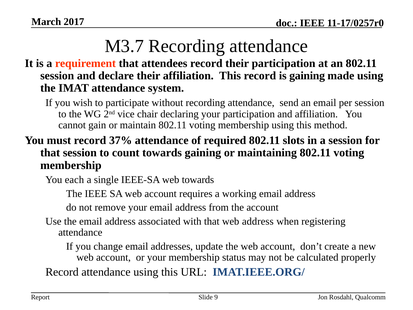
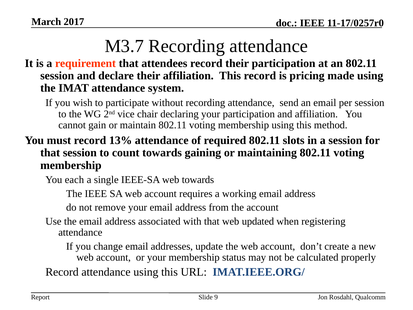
is gaining: gaining -> pricing
37%: 37% -> 13%
web address: address -> updated
